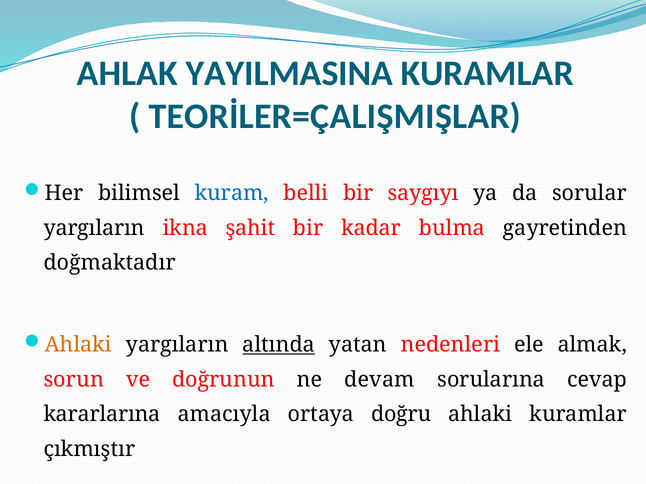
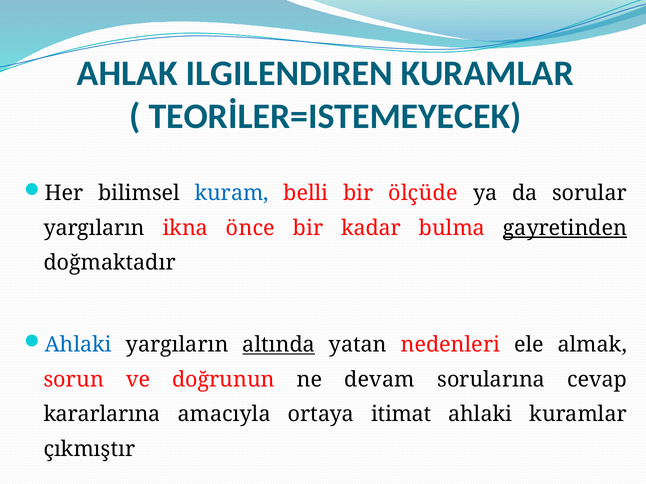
YAYILMASINA: YAYILMASINA -> ILGILENDIREN
TEORİLER=ÇALIŞMIŞLAR: TEORİLER=ÇALIŞMIŞLAR -> TEORİLER=ISTEMEYECEK
saygıyı: saygıyı -> ölçüde
şahit: şahit -> önce
gayretinden underline: none -> present
Ahlaki at (78, 345) colour: orange -> blue
doğru: doğru -> itimat
